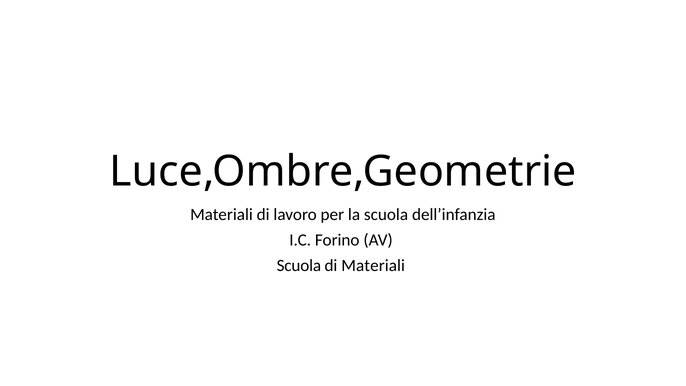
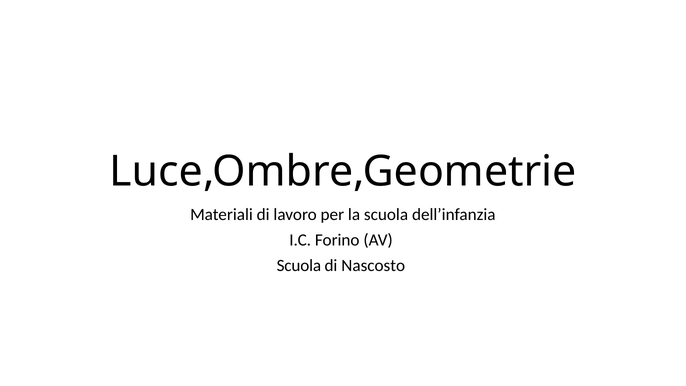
di Materiali: Materiali -> Nascosto
